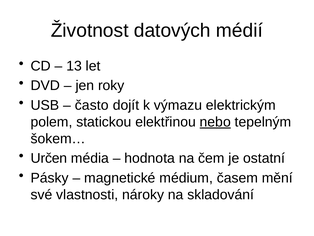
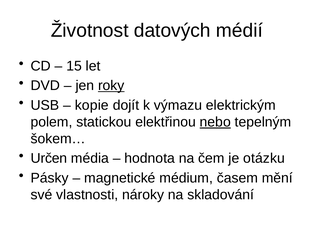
13: 13 -> 15
roky underline: none -> present
často: často -> kopie
ostatní: ostatní -> otázku
